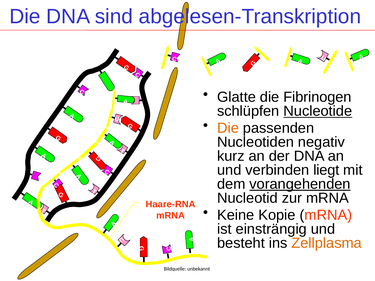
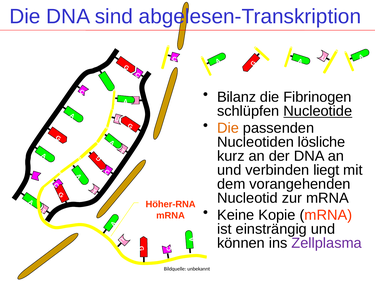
Glatte: Glatte -> Bilanz
negativ: negativ -> lösliche
vorangehenden underline: present -> none
Haare-RNA: Haare-RNA -> Höher-RNA
besteht: besteht -> können
Zellplasma colour: orange -> purple
